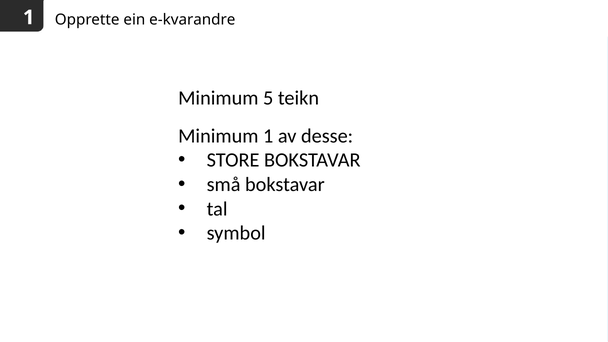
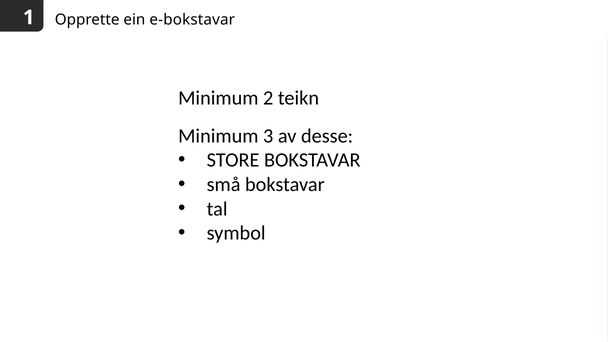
e-kvarandre: e-kvarandre -> e-bokstavar
5: 5 -> 2
Minimum 1: 1 -> 3
